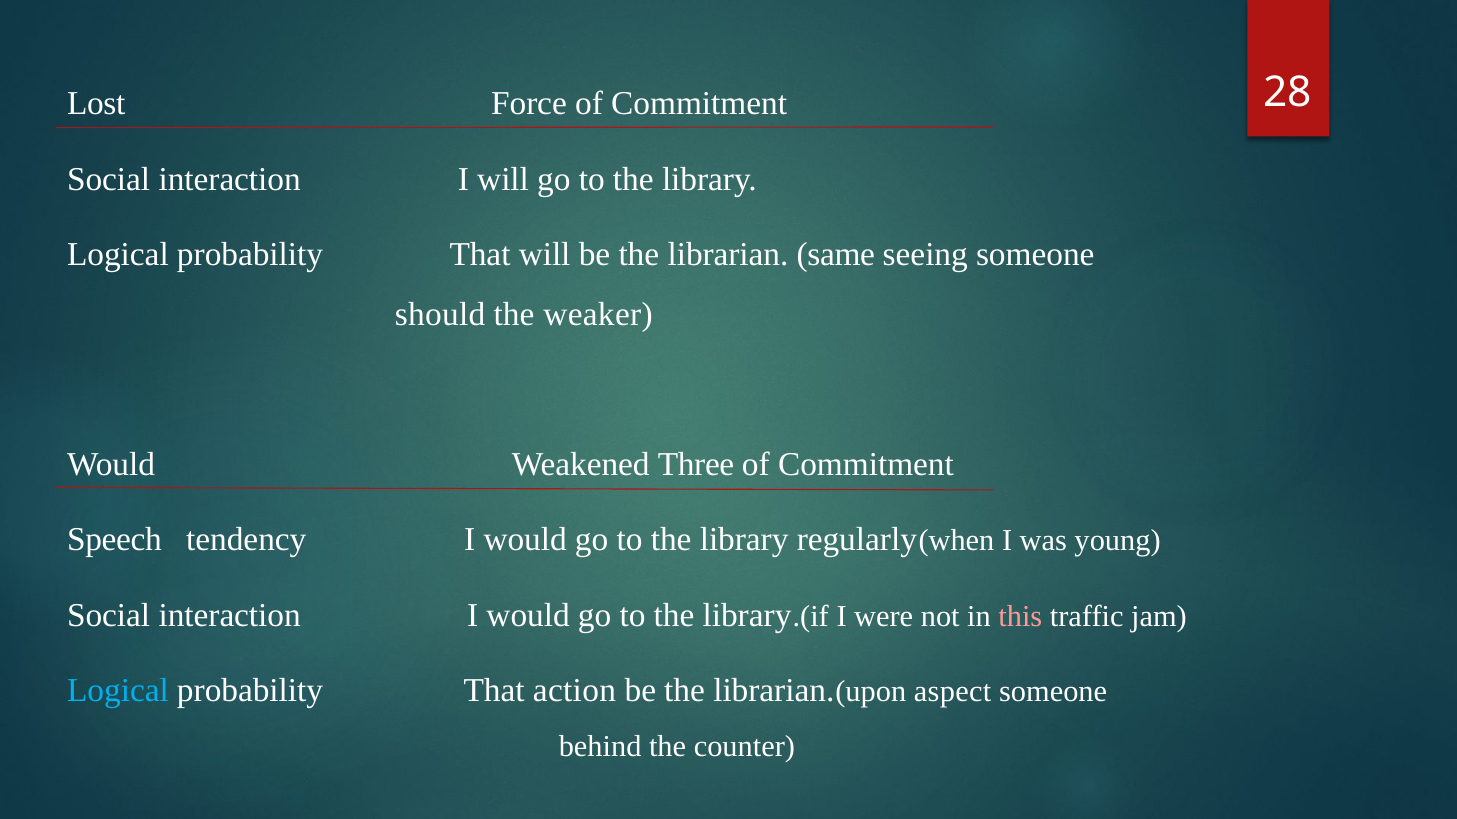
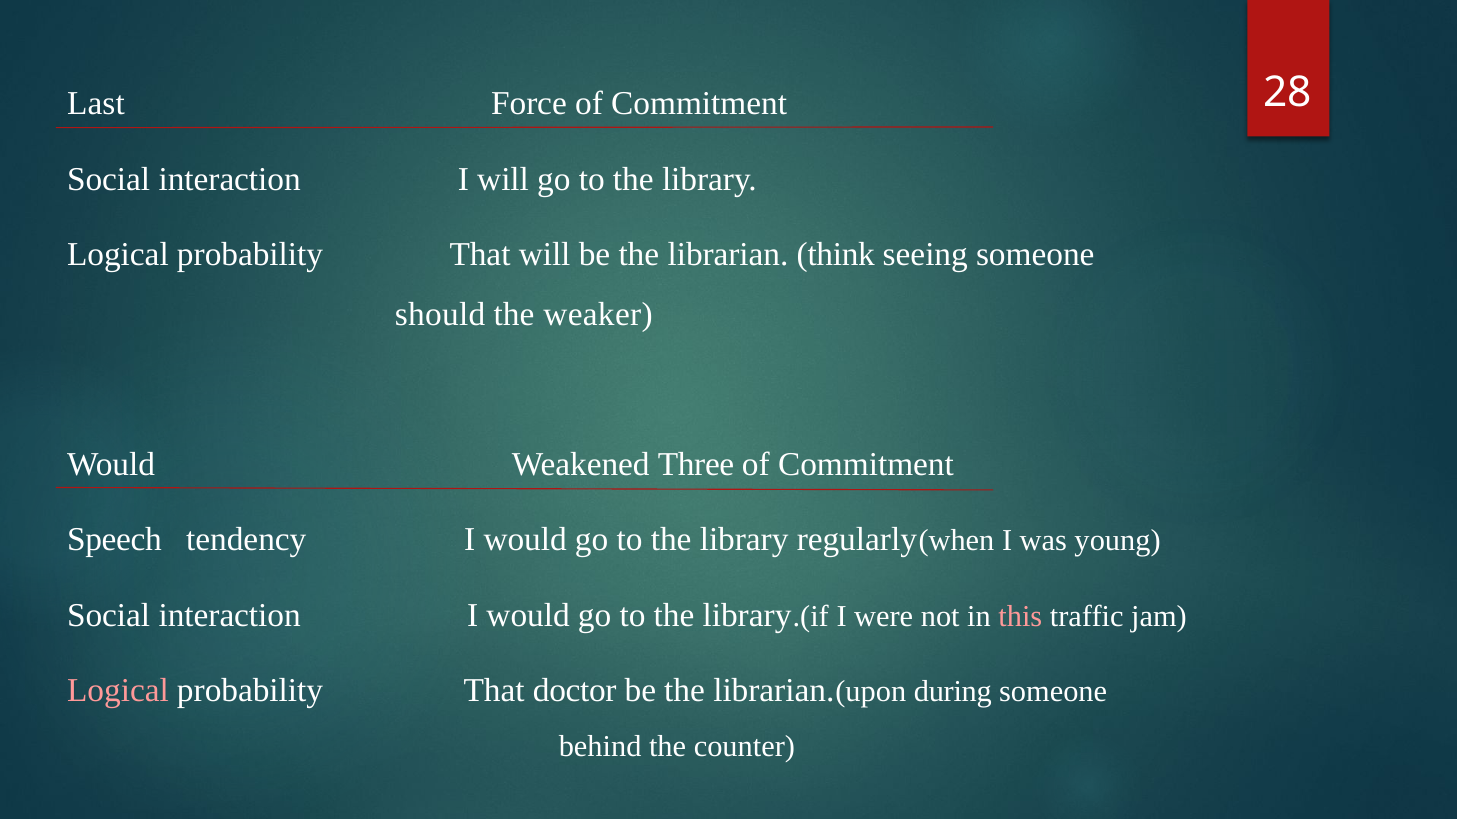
Lost: Lost -> Last
same: same -> think
Logical at (118, 691) colour: light blue -> pink
action: action -> doctor
aspect: aspect -> during
